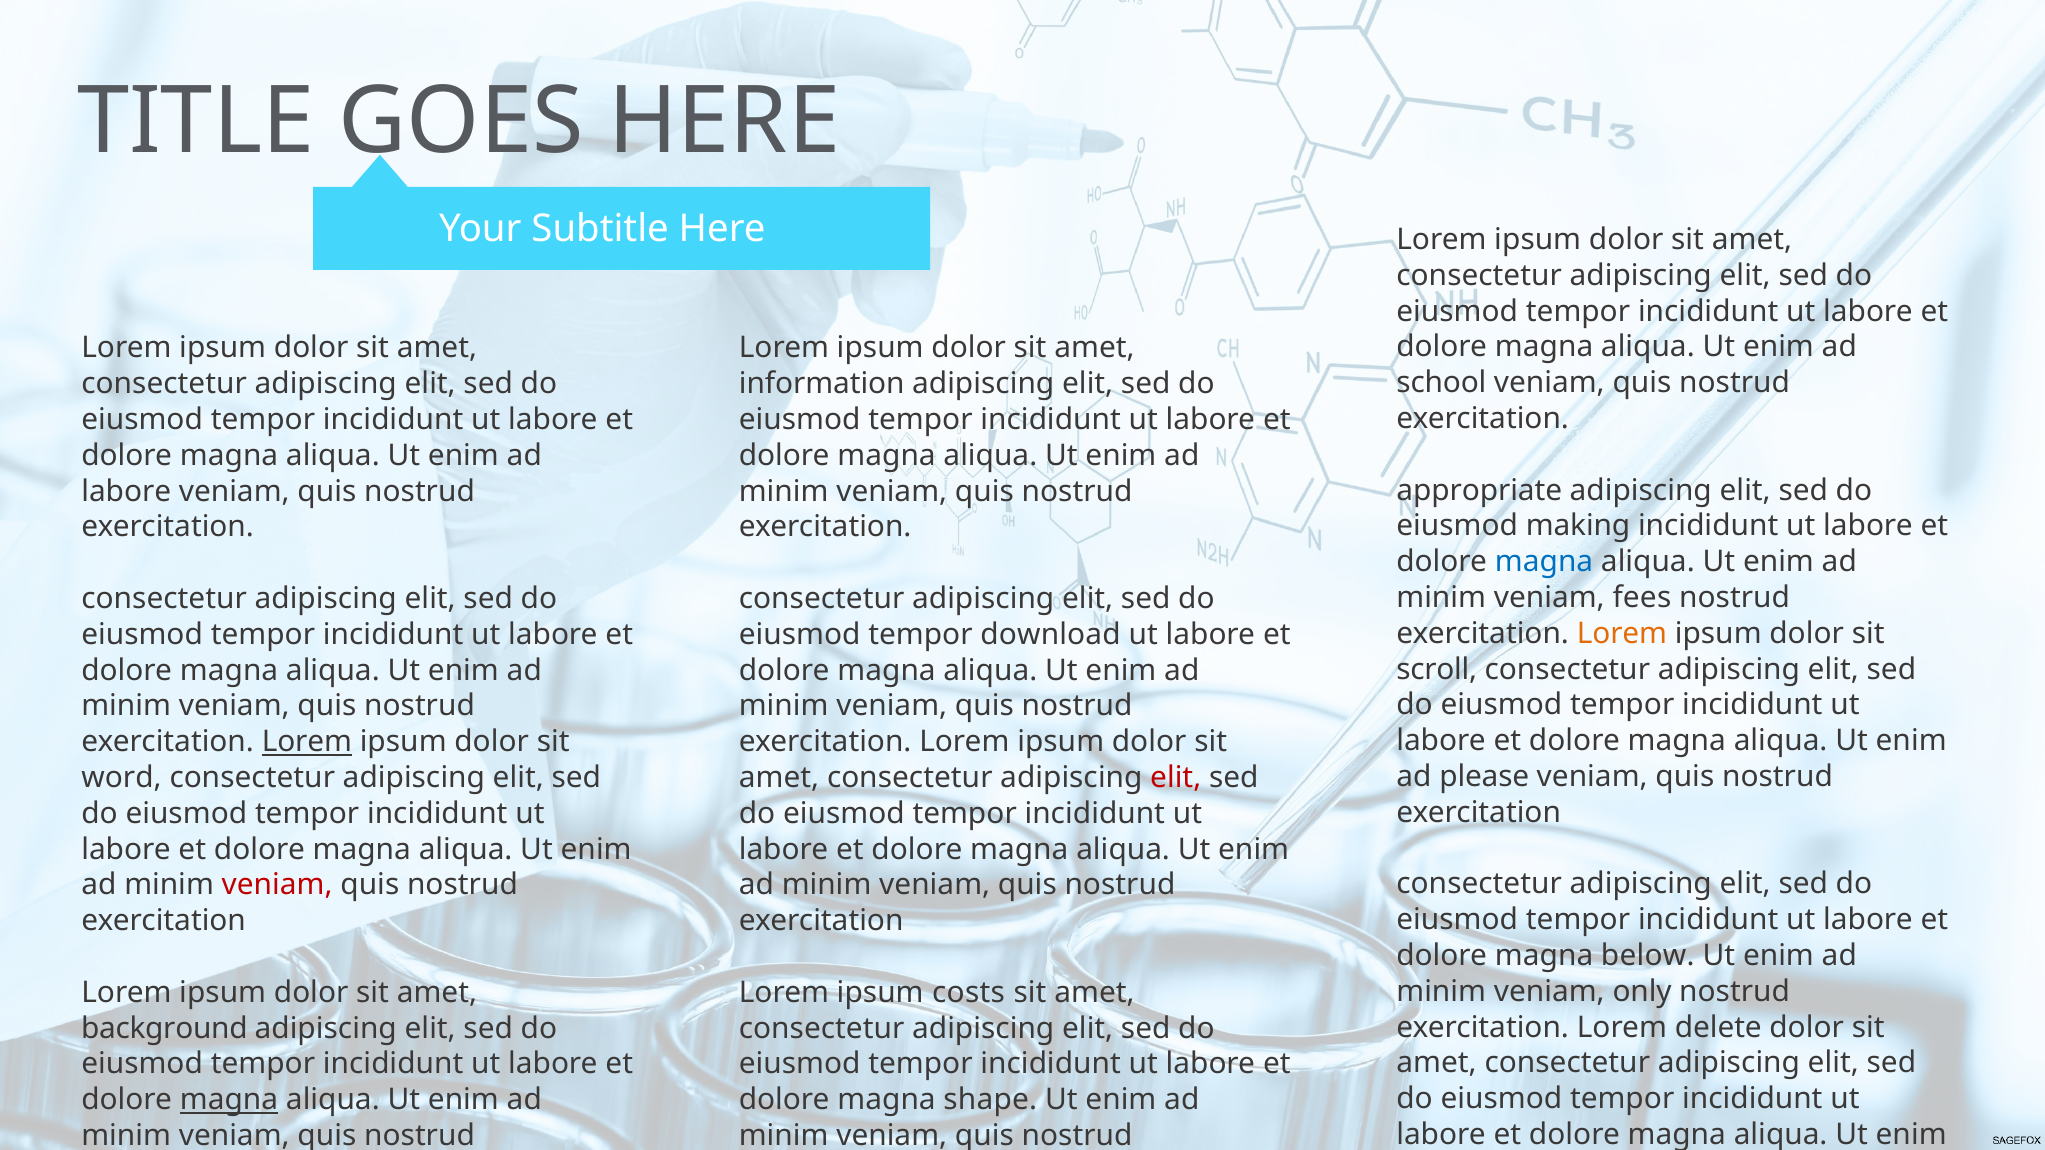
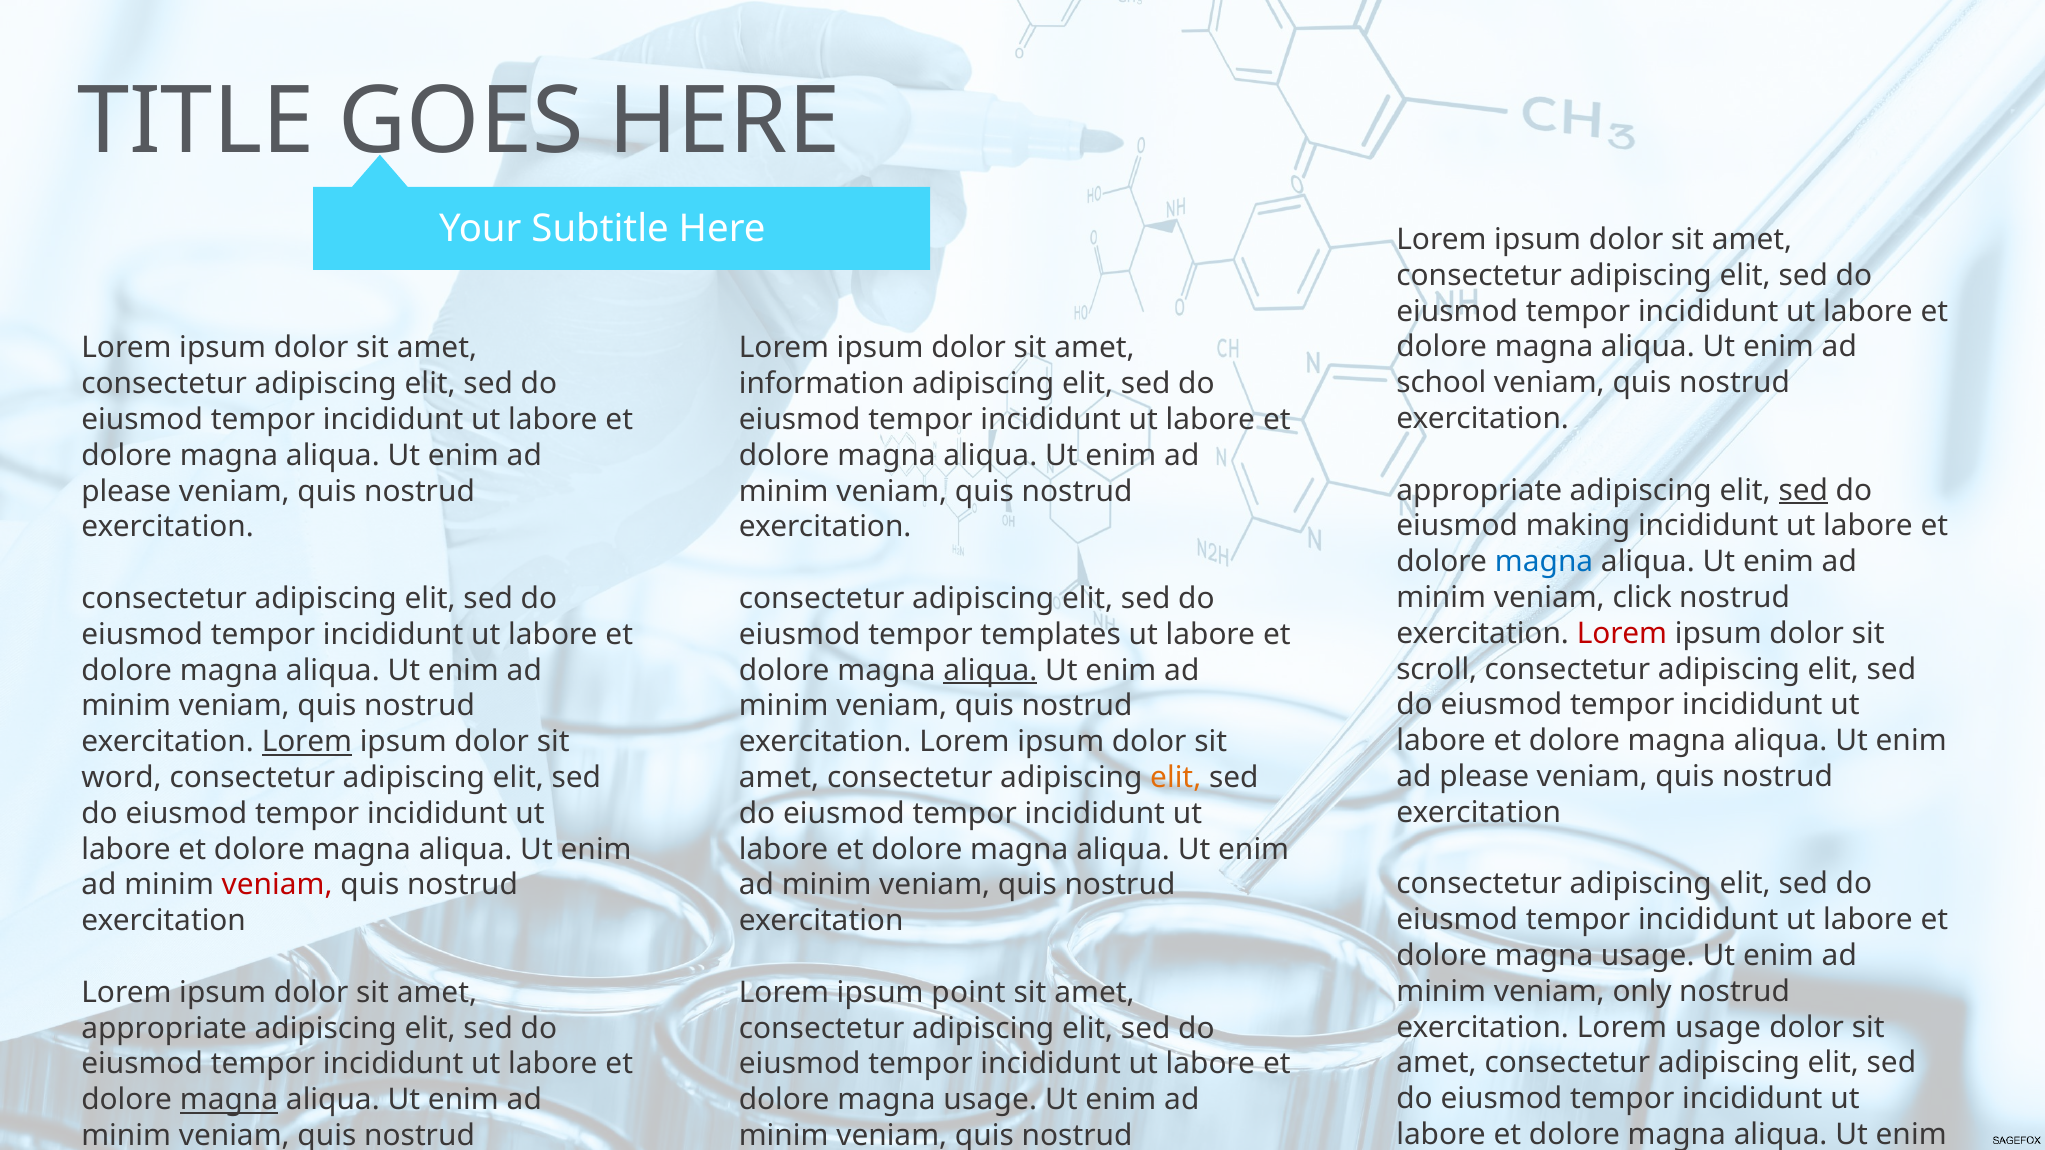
sed at (1803, 490) underline: none -> present
labore at (126, 491): labore -> please
fees: fees -> click
Lorem at (1622, 634) colour: orange -> red
download: download -> templates
aliqua at (990, 670) underline: none -> present
elit at (1176, 778) colour: red -> orange
below at (1648, 956): below -> usage
costs: costs -> point
Lorem delete: delete -> usage
background at (164, 1029): background -> appropriate
shape at (990, 1100): shape -> usage
